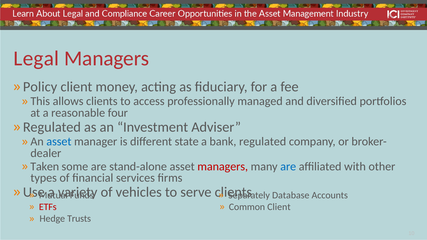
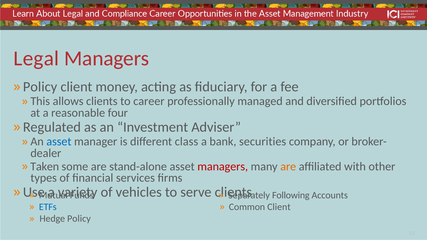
access: access -> career
state: state -> class
bank regulated: regulated -> securities
are at (288, 167) colour: blue -> orange
Database: Database -> Following
ETFs colour: red -> blue
Hedge Trusts: Trusts -> Policy
